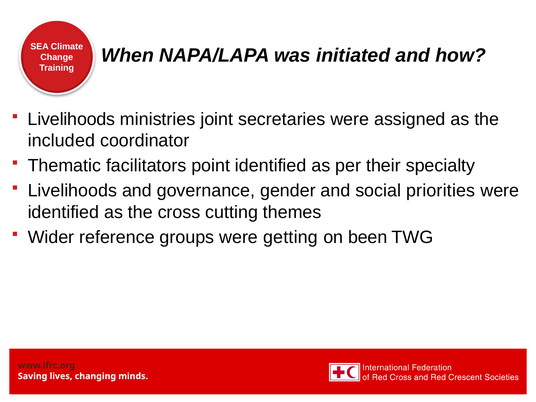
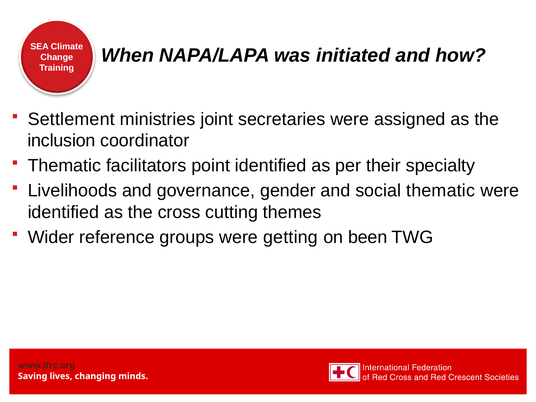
Livelihoods at (71, 119): Livelihoods -> Settlement
included: included -> inclusion
social priorities: priorities -> thematic
